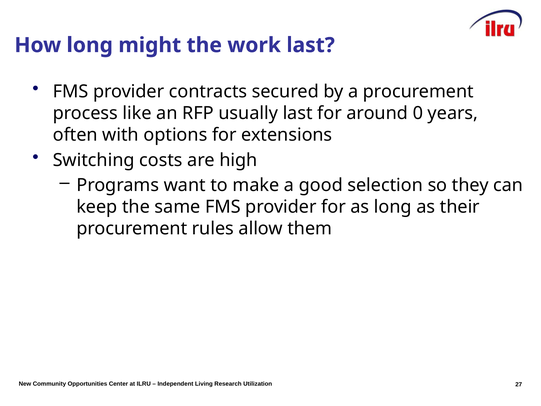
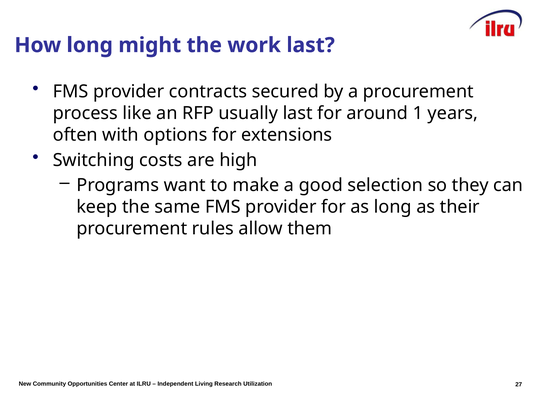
0: 0 -> 1
